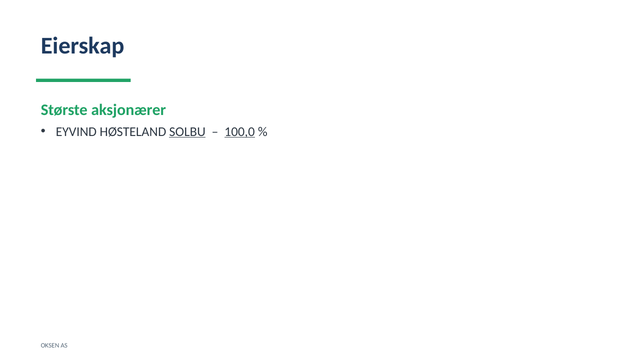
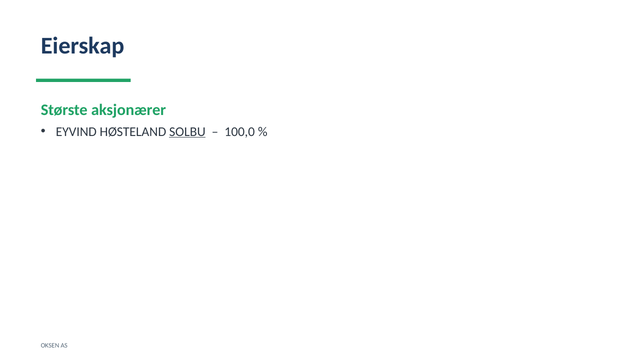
100,0 underline: present -> none
